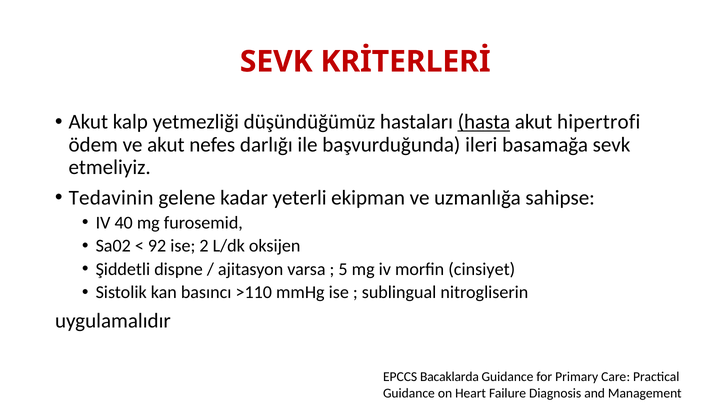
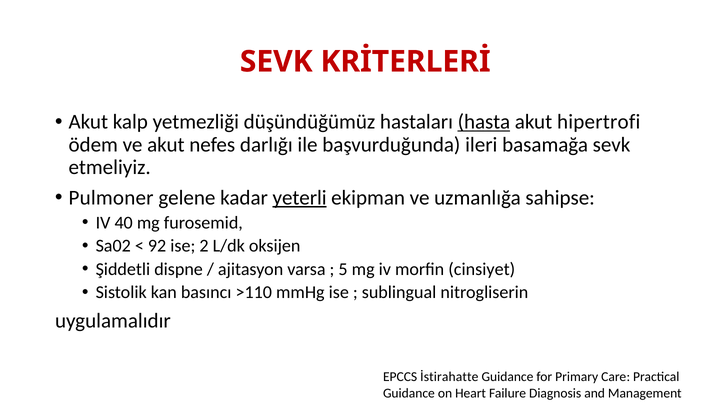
Tedavinin: Tedavinin -> Pulmoner
yeterli underline: none -> present
Bacaklarda: Bacaklarda -> İstirahatte
